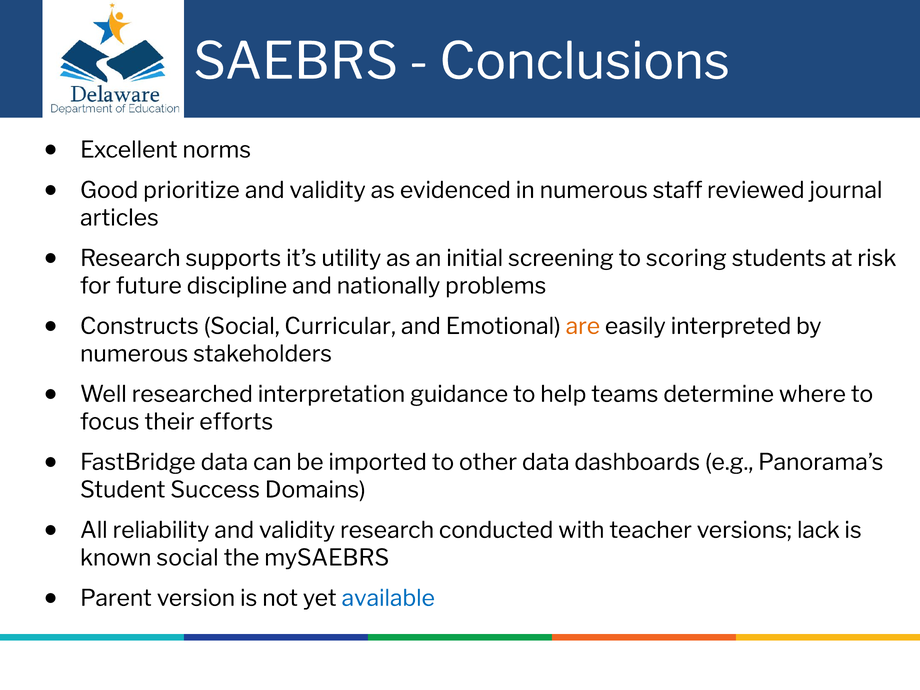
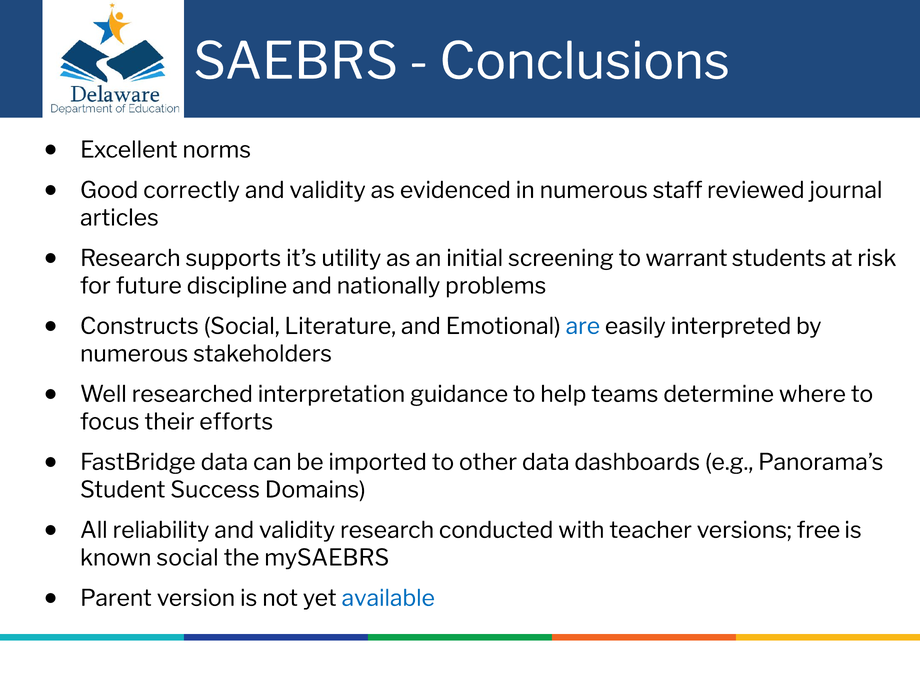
prioritize: prioritize -> correctly
scoring: scoring -> warrant
Curricular: Curricular -> Literature
are colour: orange -> blue
lack: lack -> free
